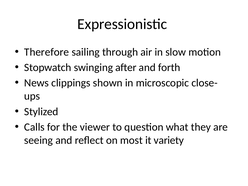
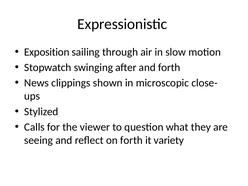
Therefore: Therefore -> Exposition
on most: most -> forth
